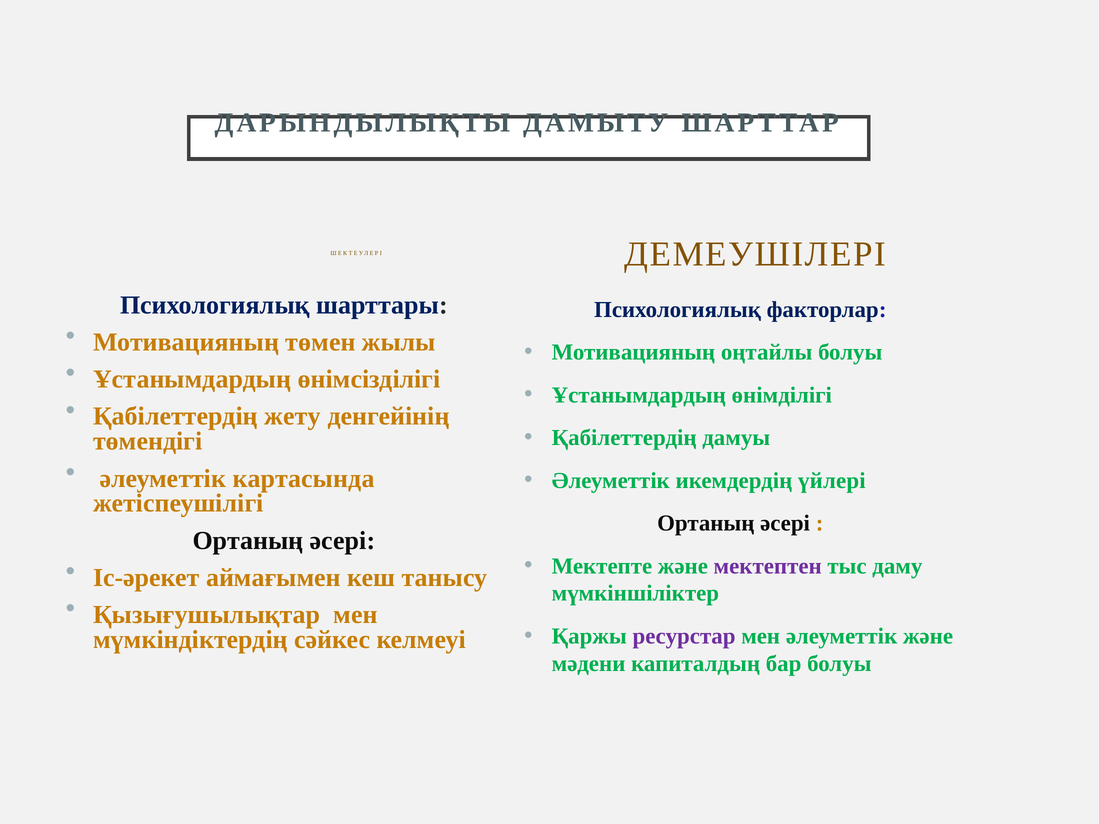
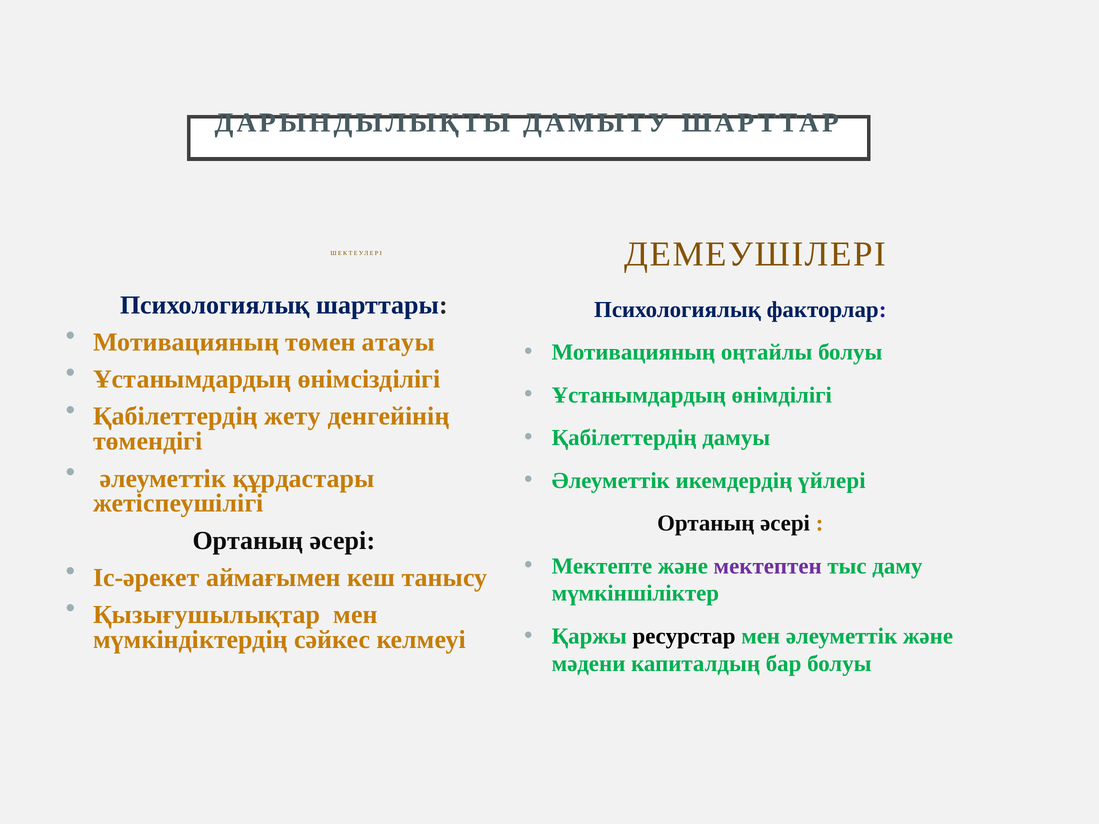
жылы: жылы -> атауы
картасында: картасында -> құрдастары
ресурстар colour: purple -> black
